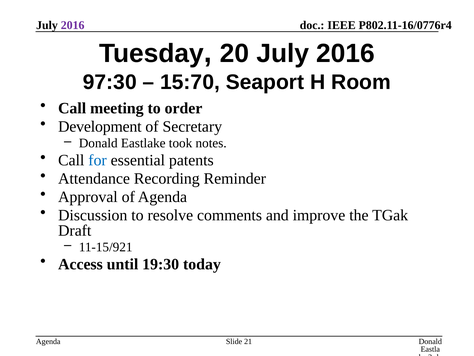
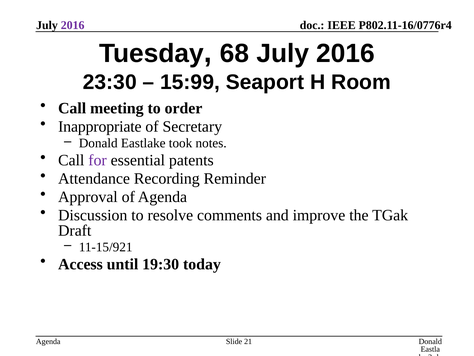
20: 20 -> 68
97:30: 97:30 -> 23:30
15:70: 15:70 -> 15:99
Development: Development -> Inappropriate
for colour: blue -> purple
